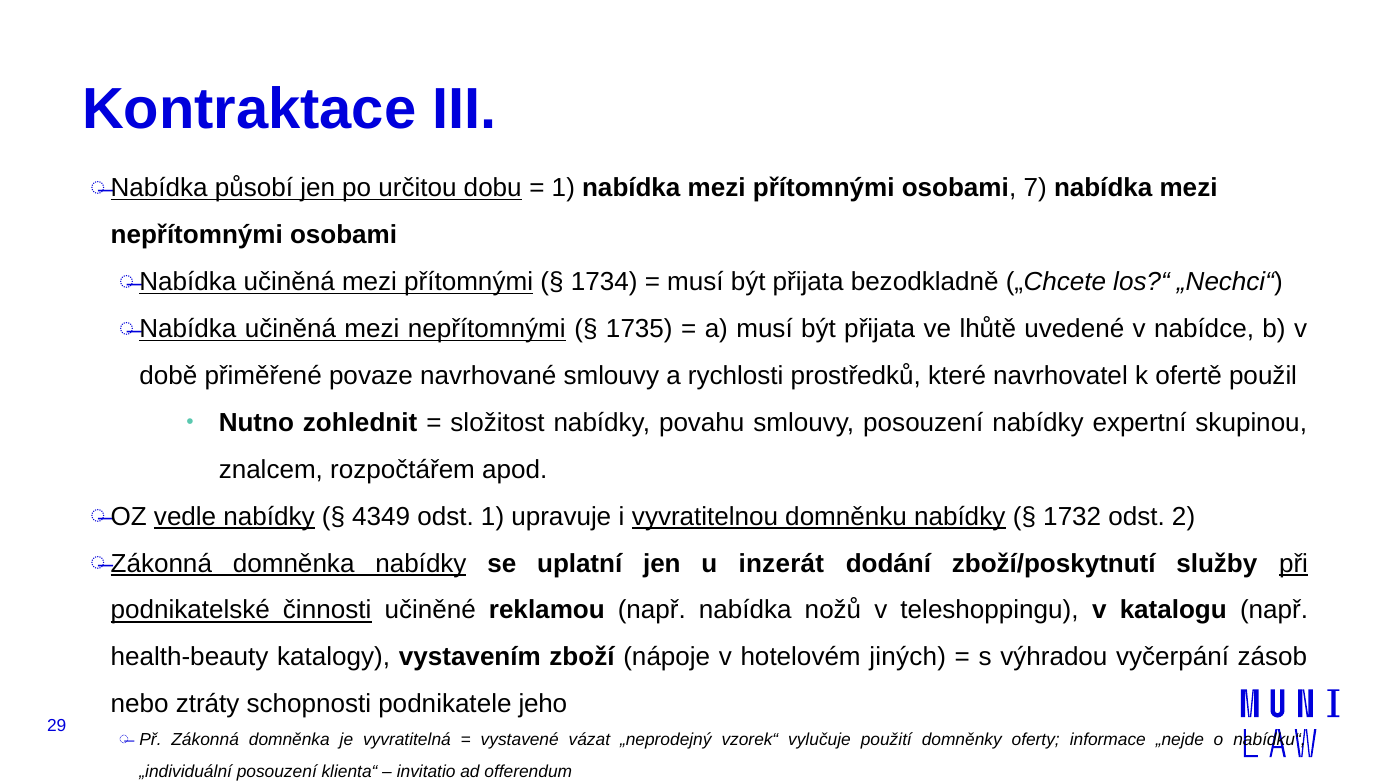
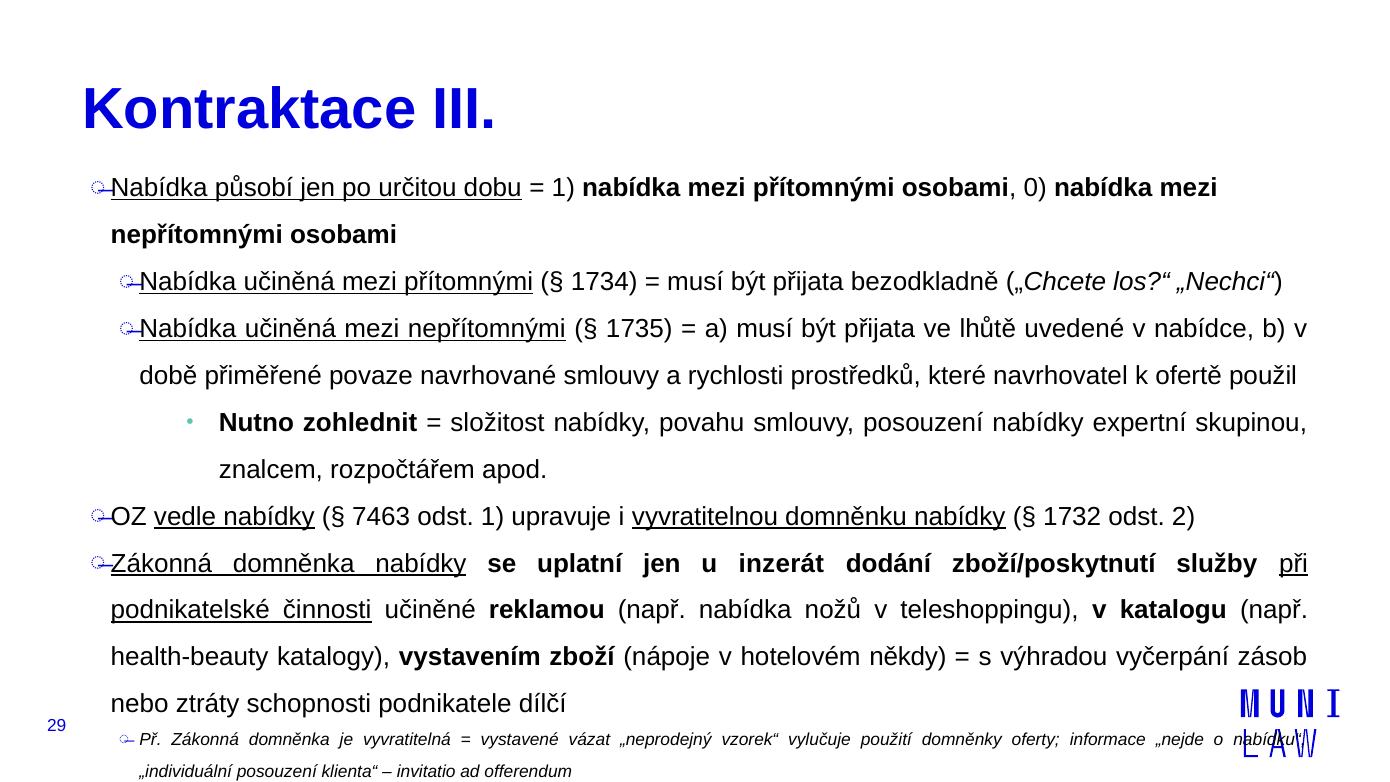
7: 7 -> 0
4349: 4349 -> 7463
jiných: jiných -> někdy
jeho: jeho -> dílčí
